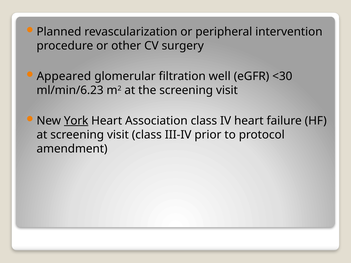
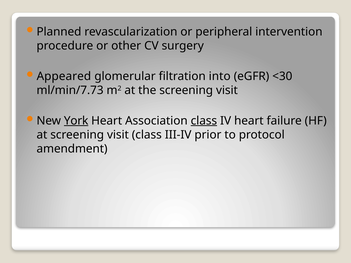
well: well -> into
ml/min/6.23: ml/min/6.23 -> ml/min/7.73
class at (204, 121) underline: none -> present
